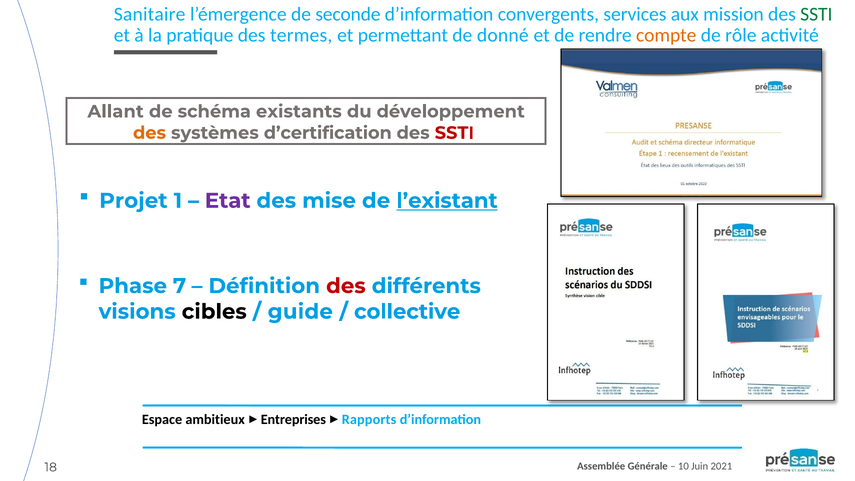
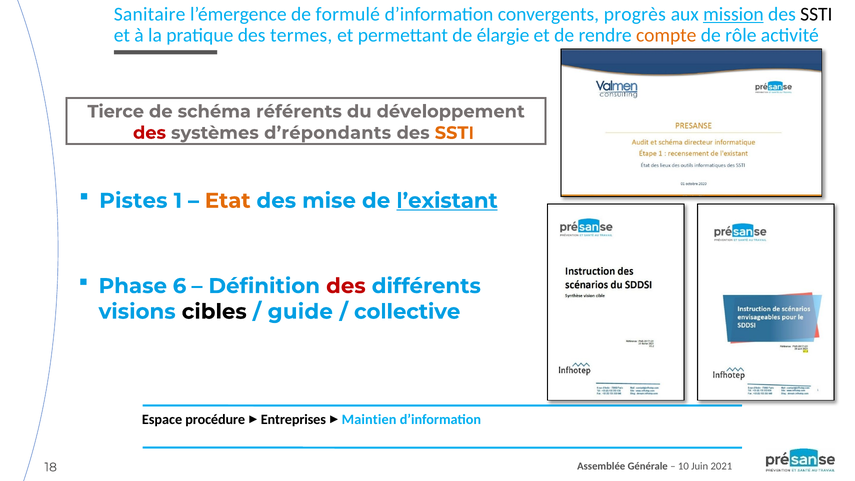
seconde: seconde -> formulé
services: services -> progrès
mission underline: none -> present
SSTI at (816, 14) colour: green -> black
donné: donné -> élargie
Allant: Allant -> Tierce
existants: existants -> référents
des at (149, 133) colour: orange -> red
d’certification: d’certification -> d’répondants
SSTI at (454, 133) colour: red -> orange
Projet: Projet -> Pistes
Etat colour: purple -> orange
7: 7 -> 6
ambitieux: ambitieux -> procédure
Rapports: Rapports -> Maintien
